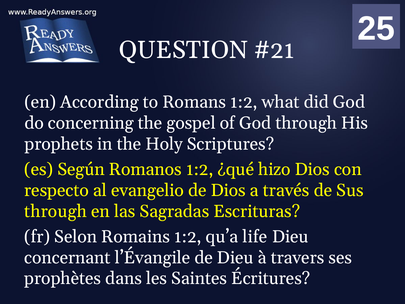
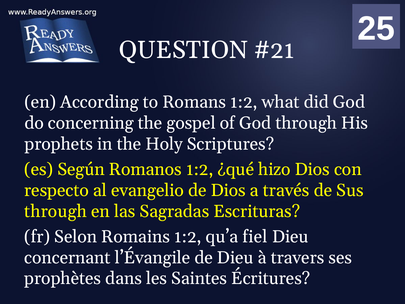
life: life -> fiel
